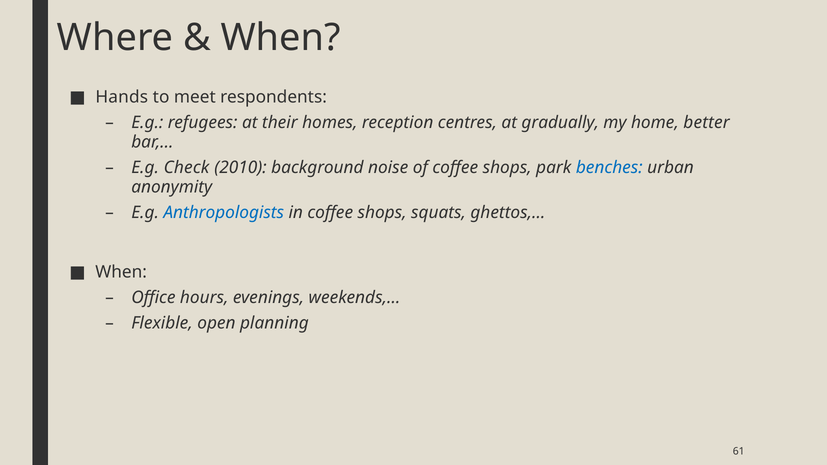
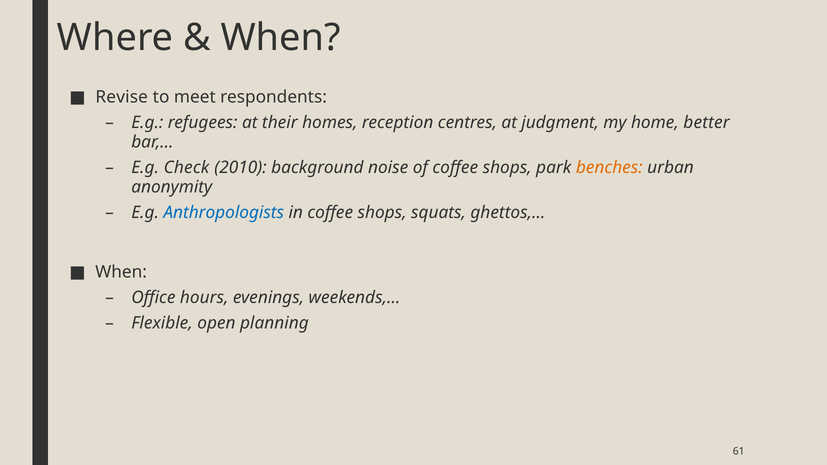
Hands: Hands -> Revise
gradually: gradually -> judgment
benches colour: blue -> orange
